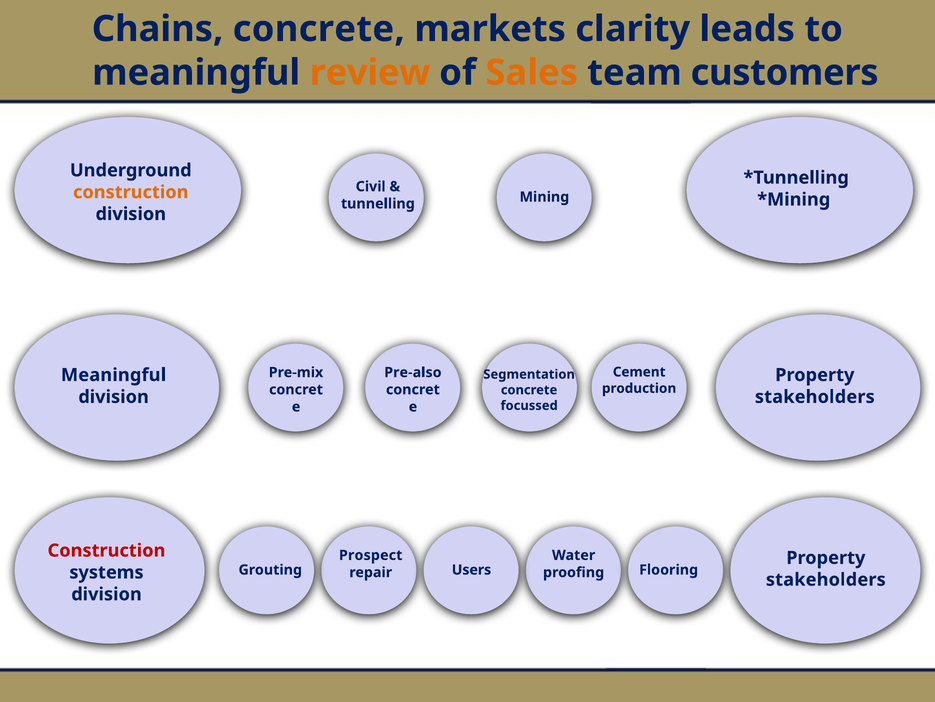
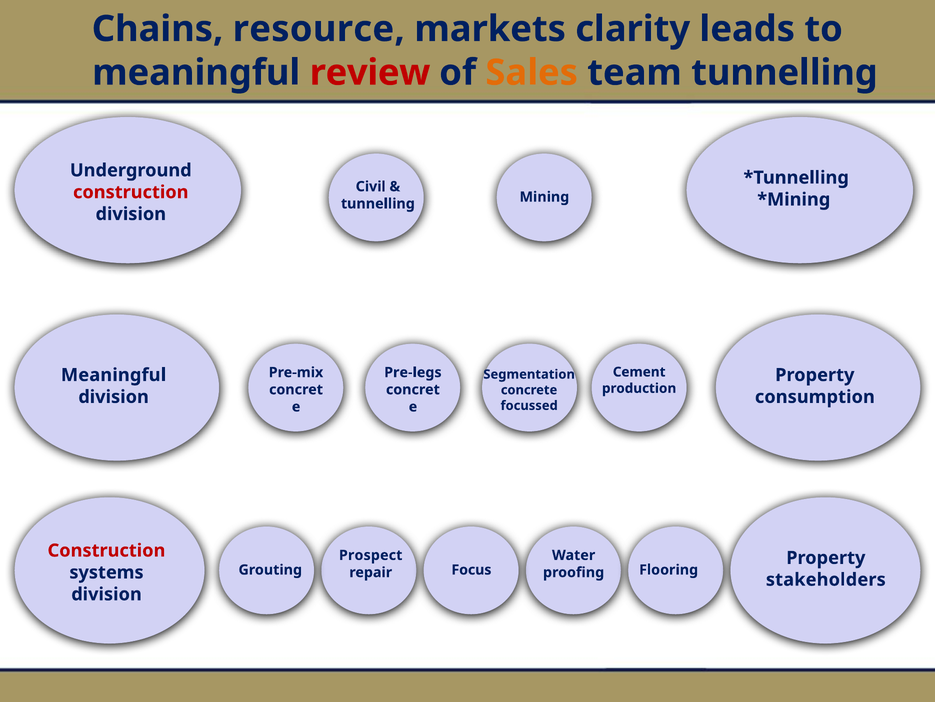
Chains concrete: concrete -> resource
review colour: orange -> red
team customers: customers -> tunnelling
construction at (131, 192) colour: orange -> red
Pre-also: Pre-also -> Pre-legs
stakeholders at (815, 396): stakeholders -> consumption
Users: Users -> Focus
